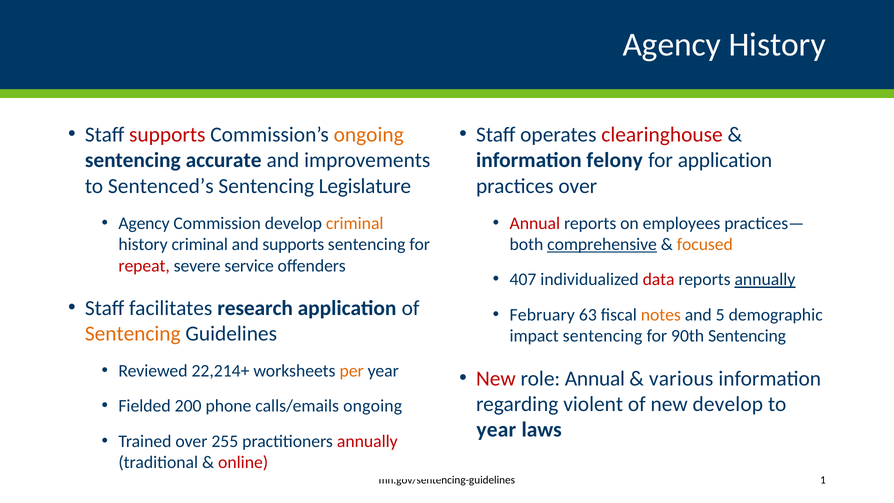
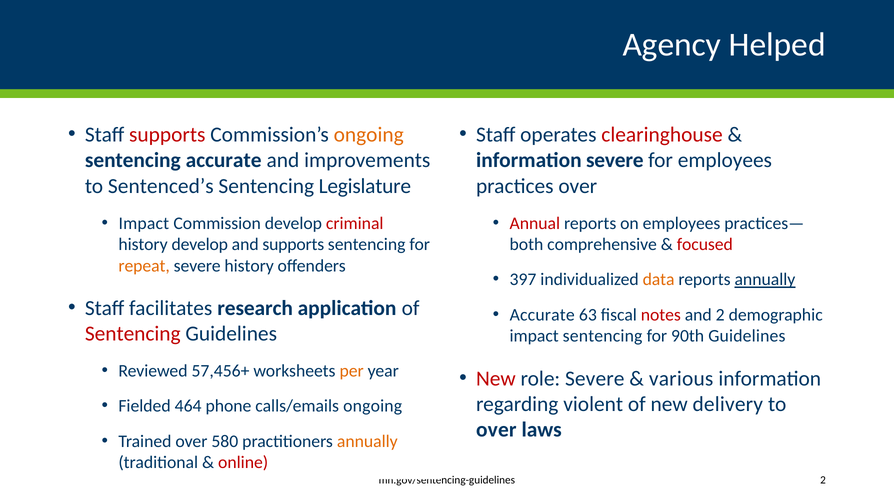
Agency History: History -> Helped
information felony: felony -> severe
for application: application -> employees
Agency at (144, 223): Agency -> Impact
criminal at (355, 223) colour: orange -> red
history criminal: criminal -> develop
comprehensive underline: present -> none
focused colour: orange -> red
repeat colour: red -> orange
severe service: service -> history
407: 407 -> 397
data colour: red -> orange
February at (542, 315): February -> Accurate
notes colour: orange -> red
and 5: 5 -> 2
Sentencing at (133, 334) colour: orange -> red
90th Sentencing: Sentencing -> Guidelines
22,214+: 22,214+ -> 57,456+
role Annual: Annual -> Severe
new develop: develop -> delivery
200: 200 -> 464
year at (496, 430): year -> over
255: 255 -> 580
annually at (367, 441) colour: red -> orange
1 at (823, 480): 1 -> 2
